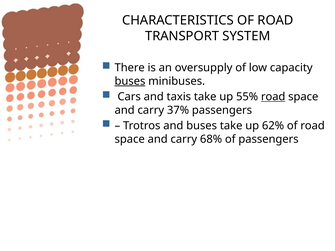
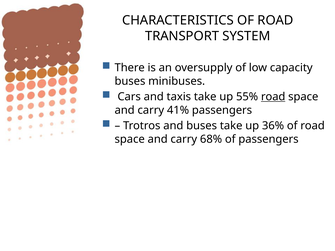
buses at (130, 81) underline: present -> none
37%: 37% -> 41%
62%: 62% -> 36%
